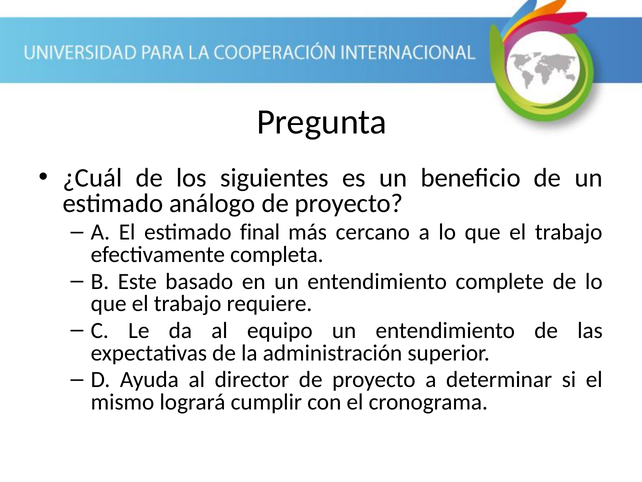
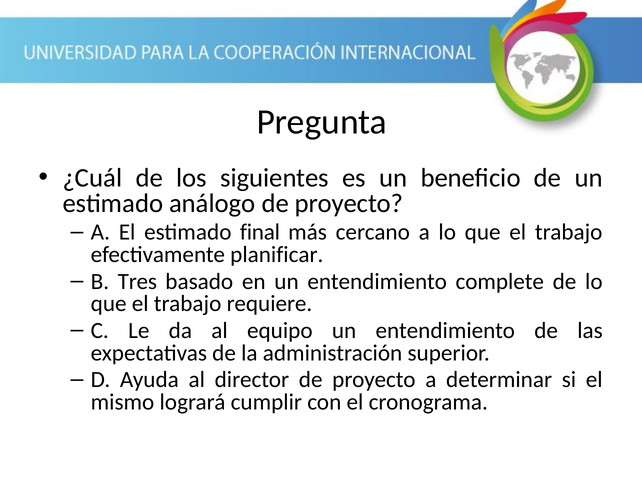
completa: completa -> planificar
Este: Este -> Tres
